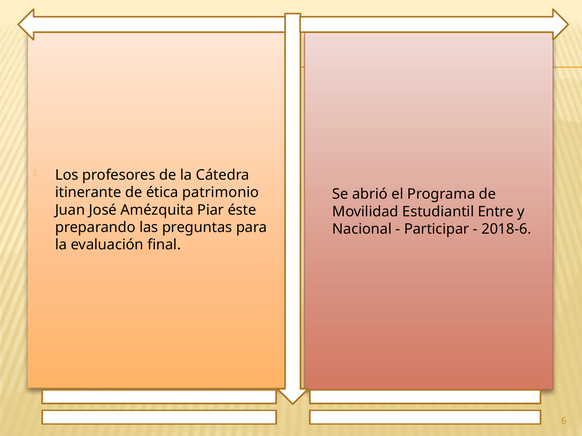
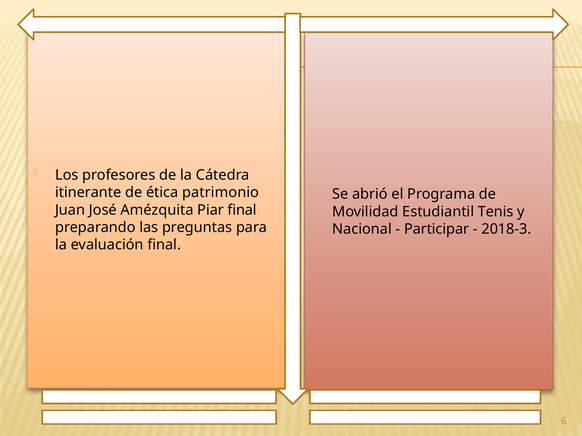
Piar éste: éste -> final
Entre: Entre -> Tenis
2018-6: 2018-6 -> 2018-3
